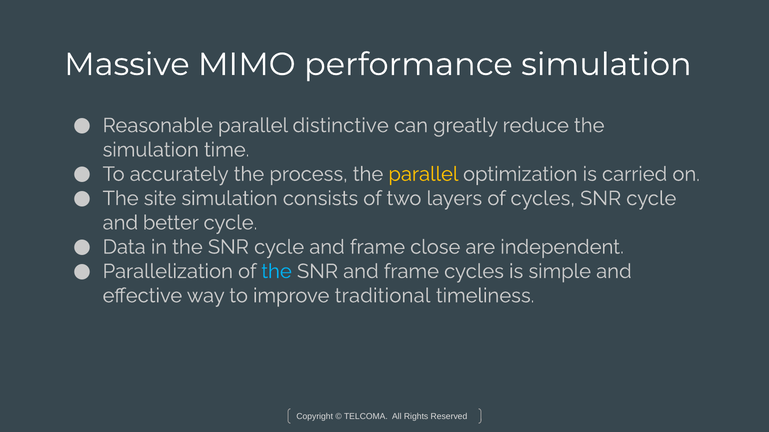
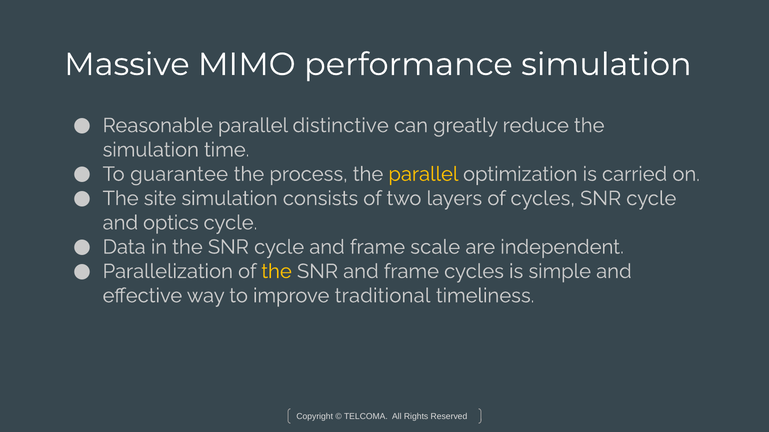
accurately: accurately -> guarantee
better: better -> optics
close: close -> scale
the at (277, 272) colour: light blue -> yellow
